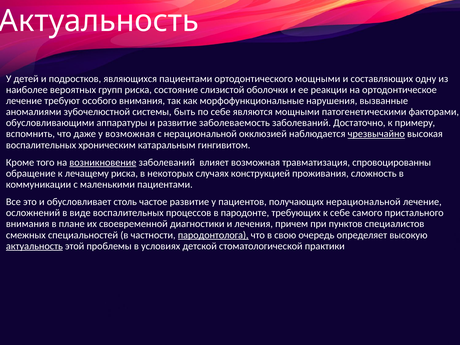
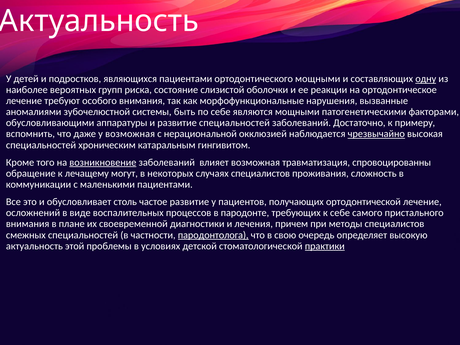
одну underline: none -> present
развитие заболеваемость: заболеваемость -> специальностей
воспалительных at (41, 145): воспалительных -> специальностей
лечащему риска: риска -> могут
случаях конструкцией: конструкцией -> специалистов
получающих нерациональной: нерациональной -> ортодонтической
пунктов: пунктов -> методы
актуальность at (34, 246) underline: present -> none
практики underline: none -> present
